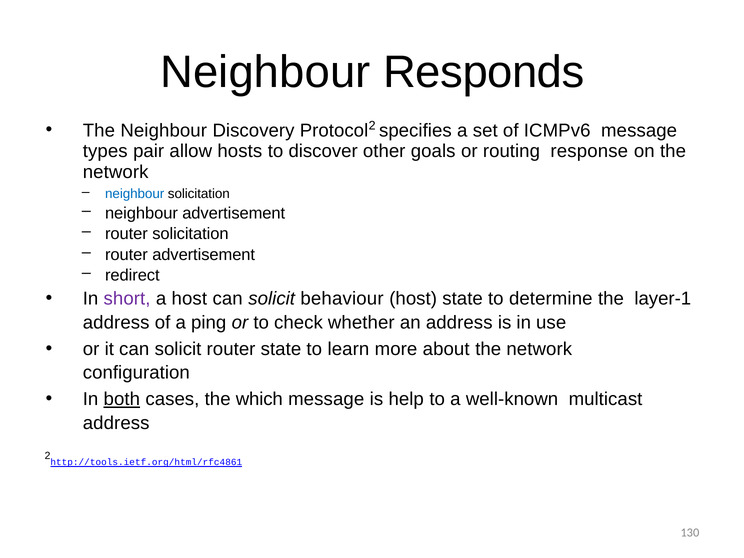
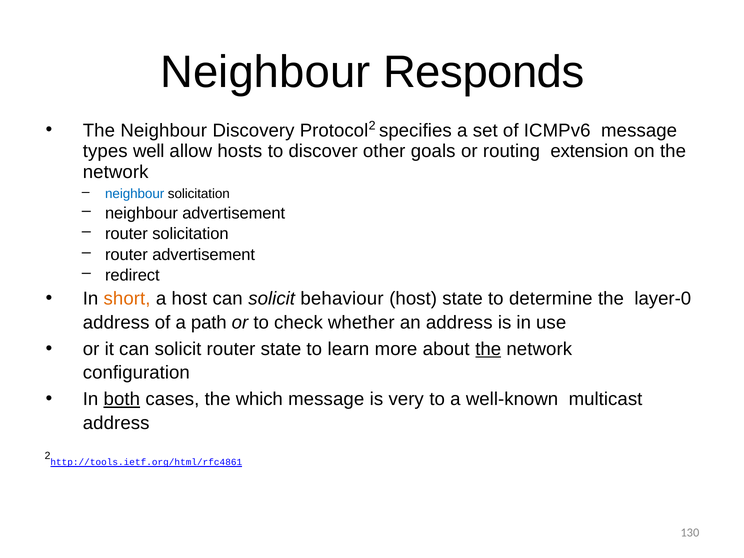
pair: pair -> well
response: response -> extension
short colour: purple -> orange
layer-1: layer-1 -> layer-0
ping: ping -> path
the at (488, 349) underline: none -> present
help: help -> very
